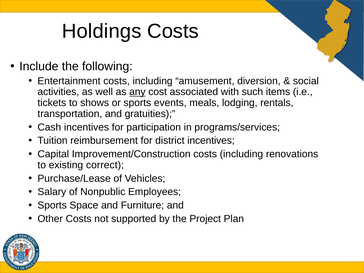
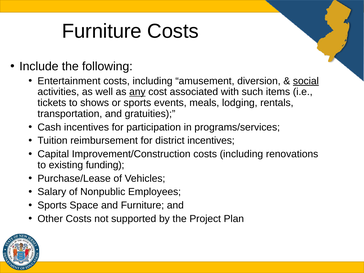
Holdings at (102, 31): Holdings -> Furniture
social underline: none -> present
correct: correct -> funding
